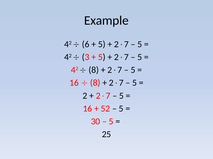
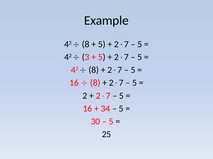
6 at (86, 44): 6 -> 8
52: 52 -> 34
